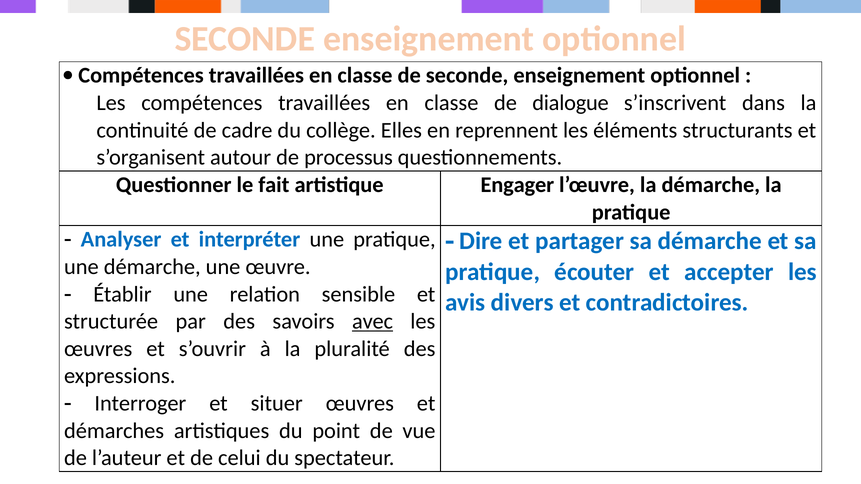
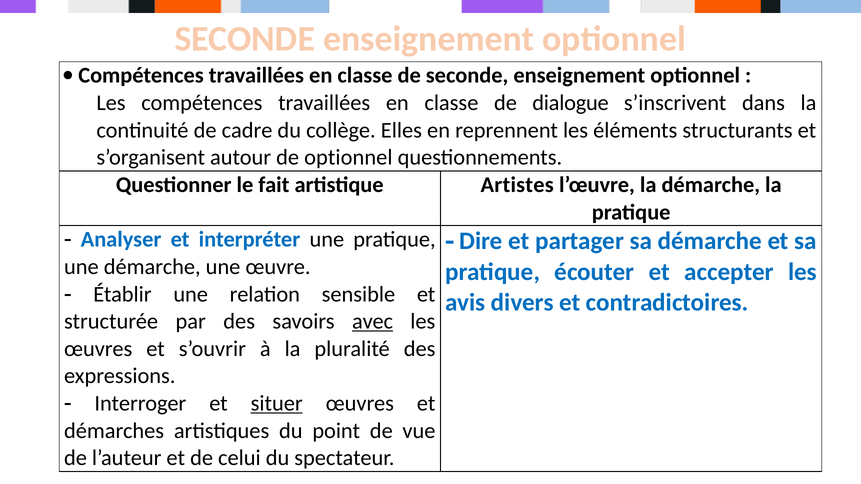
de processus: processus -> optionnel
Engager: Engager -> Artistes
situer underline: none -> present
